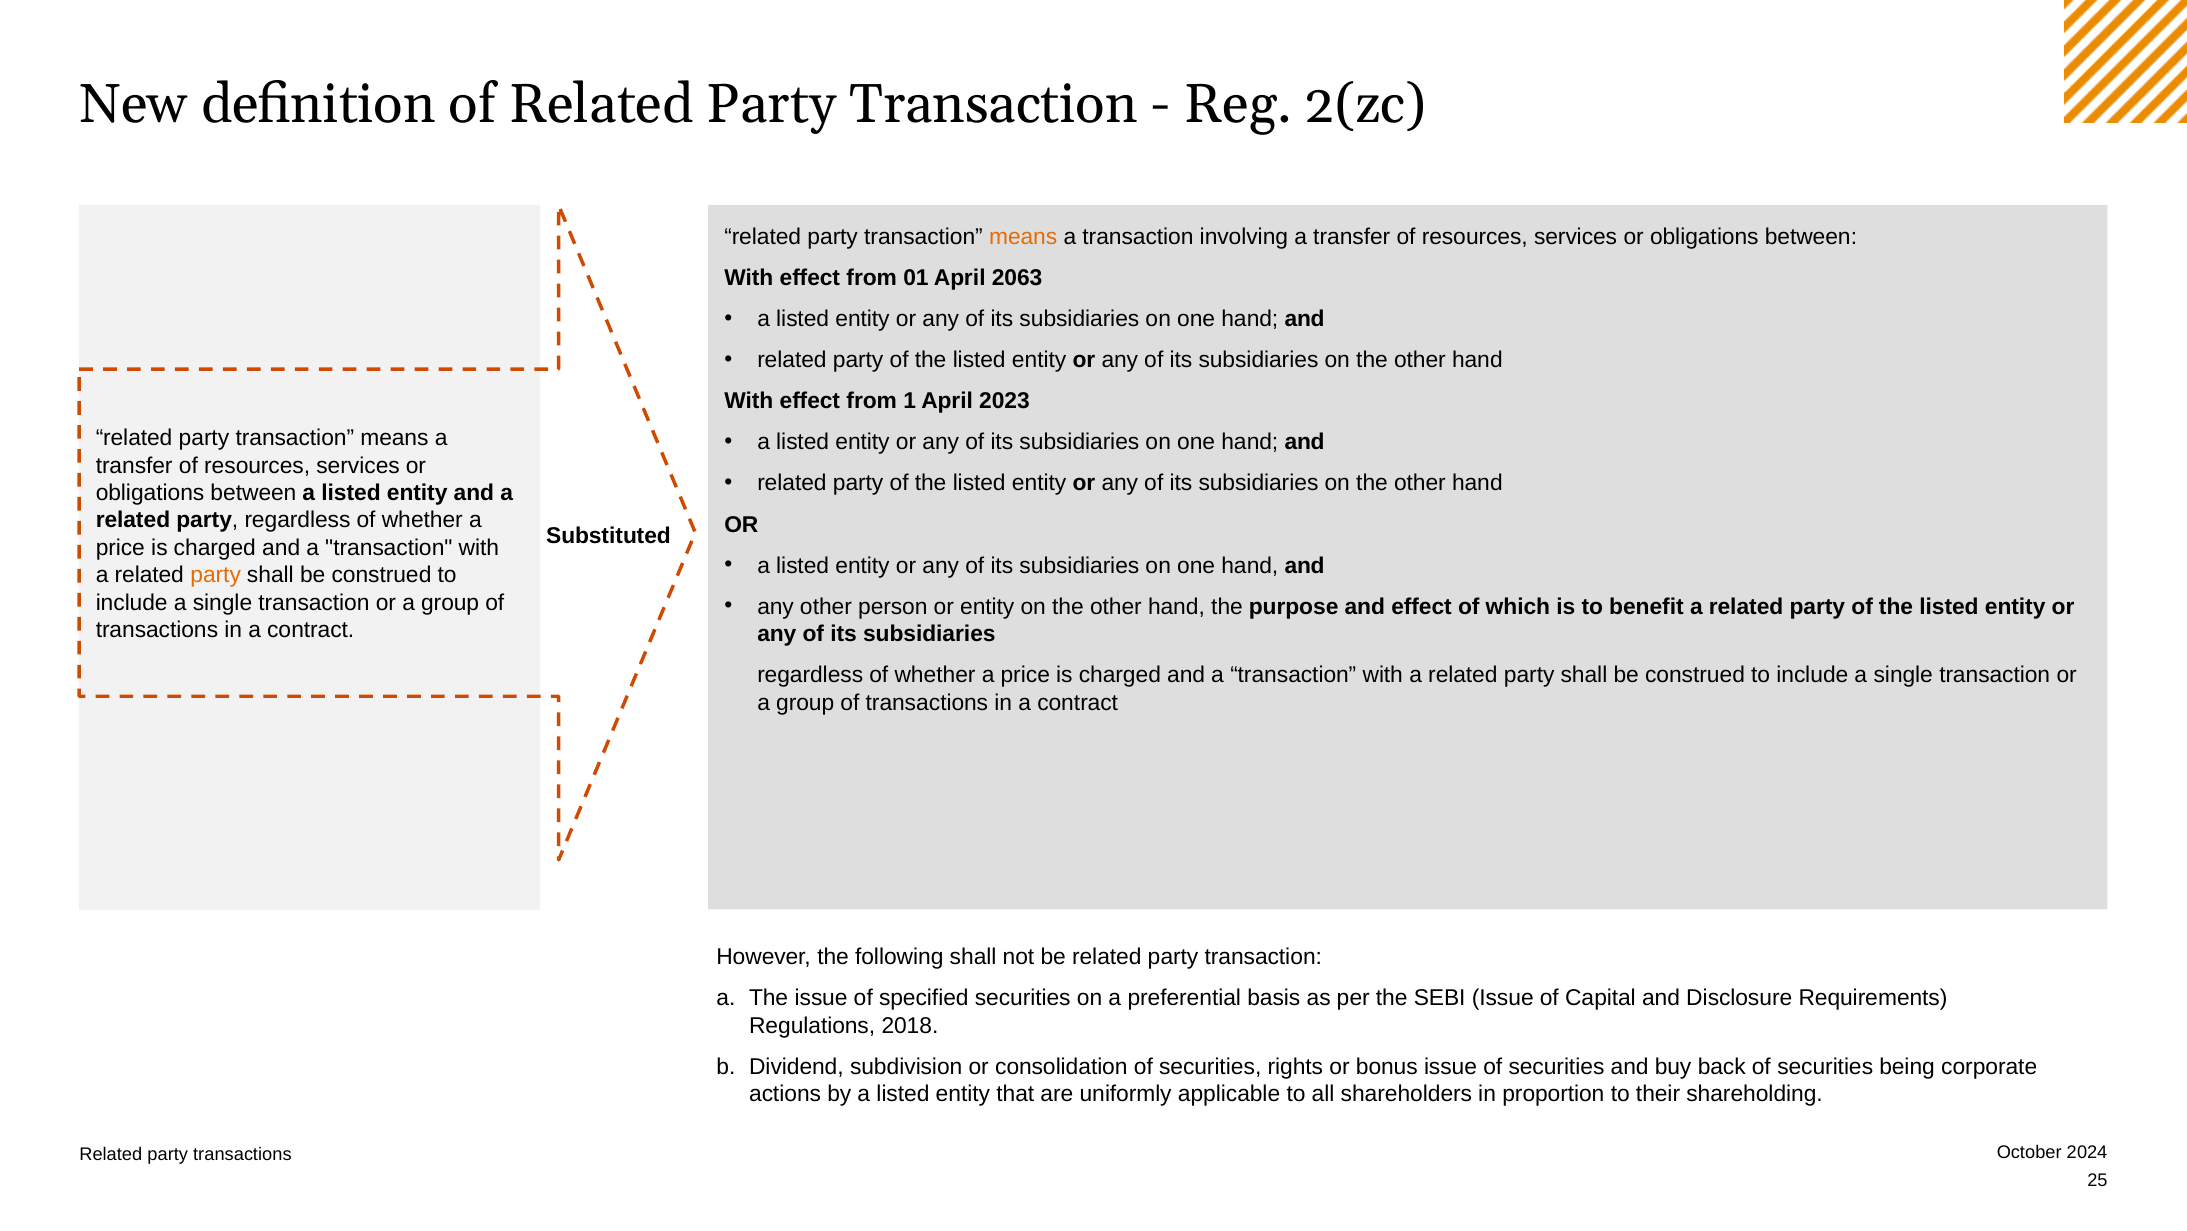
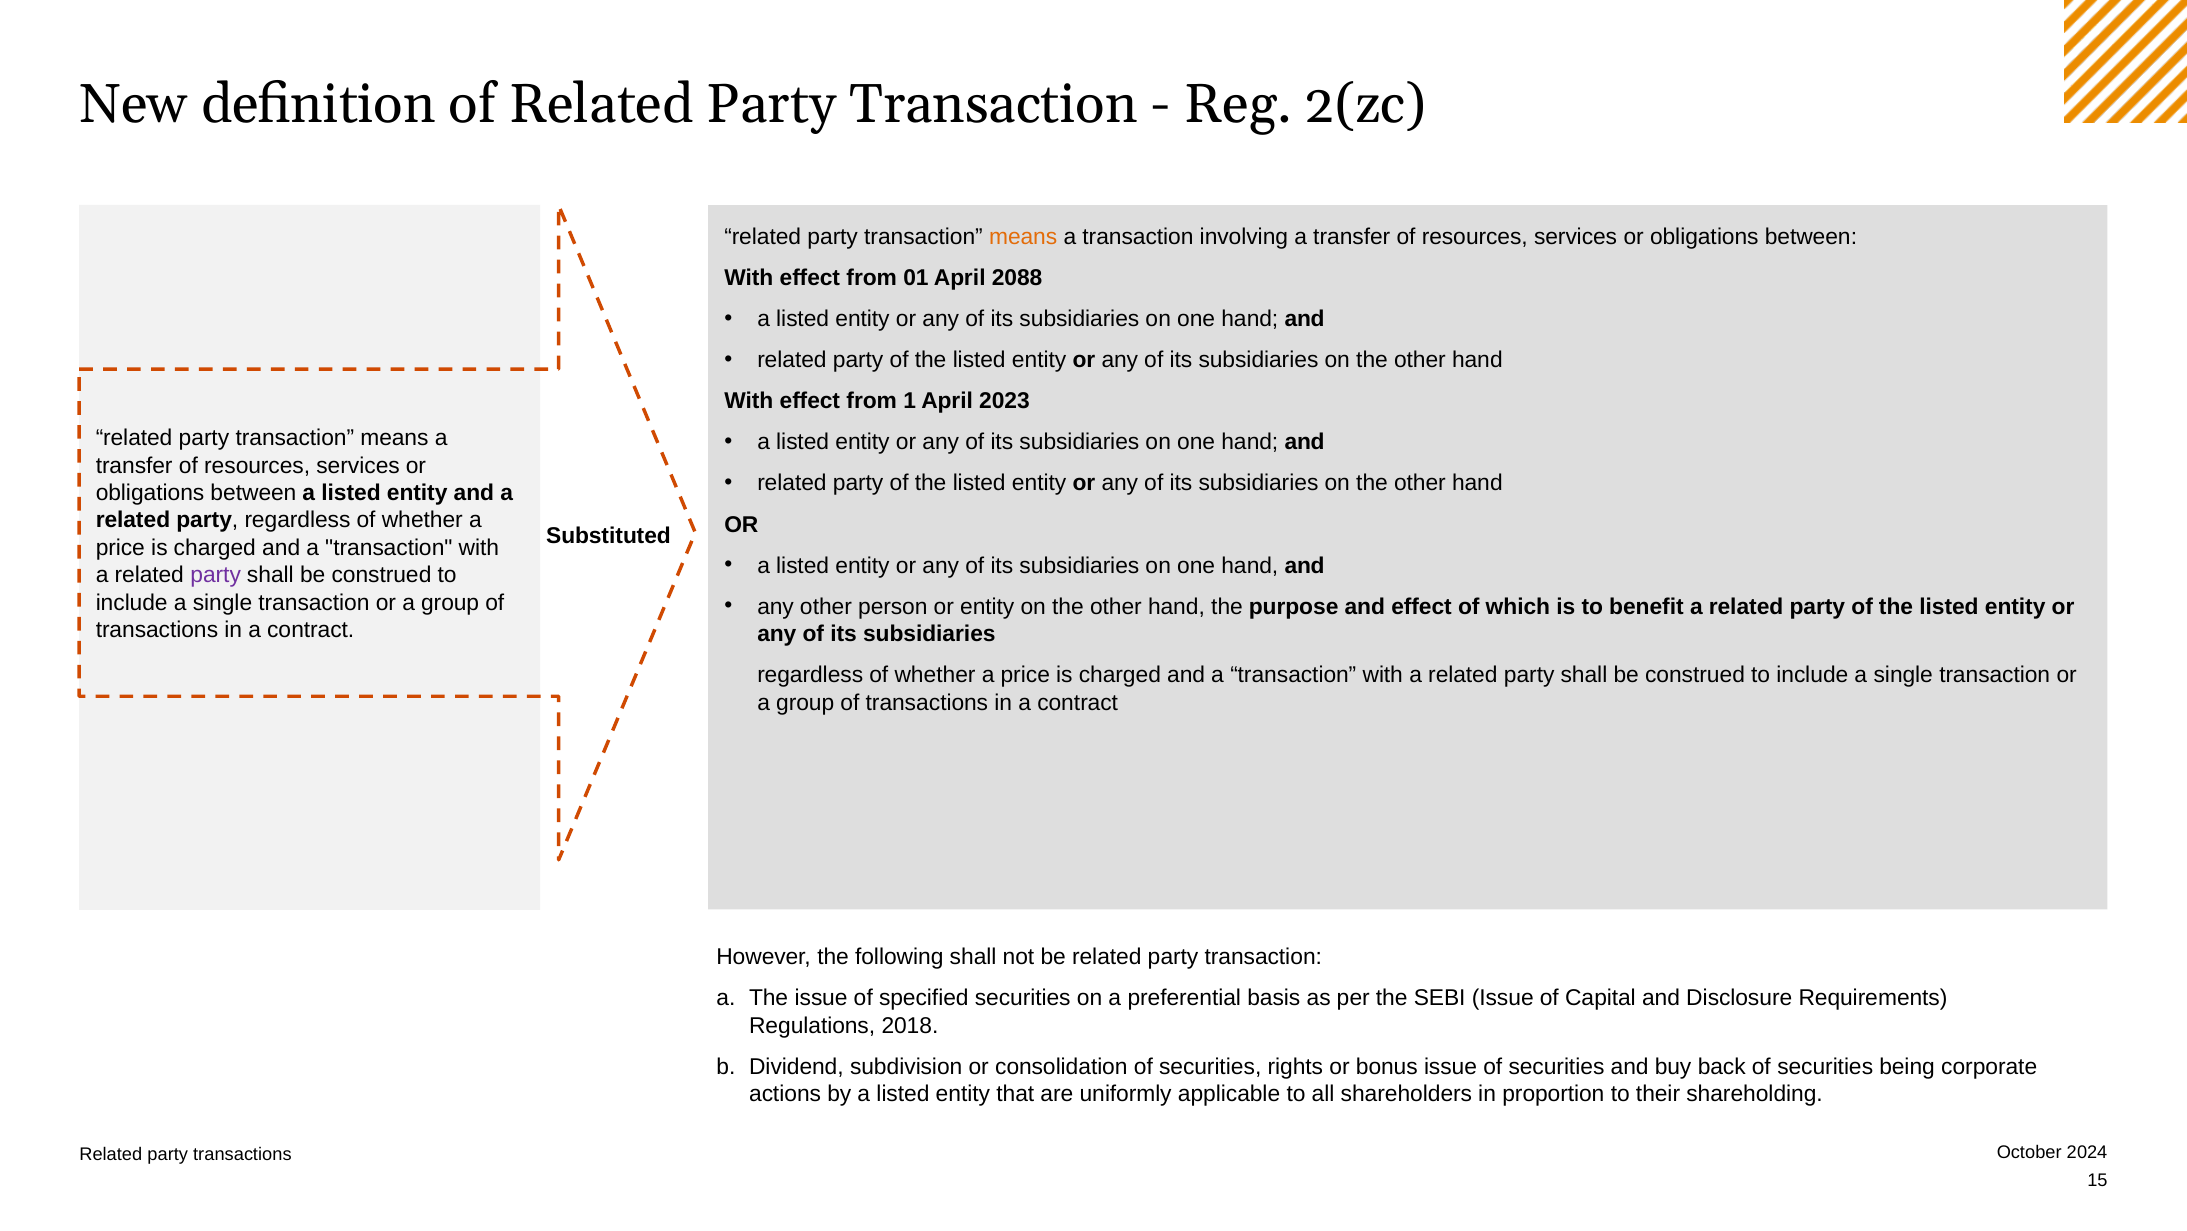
2063: 2063 -> 2088
party at (216, 575) colour: orange -> purple
25: 25 -> 15
